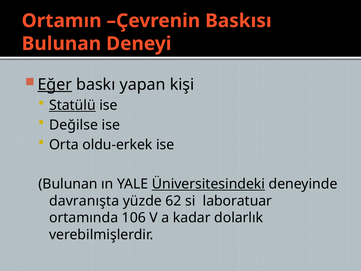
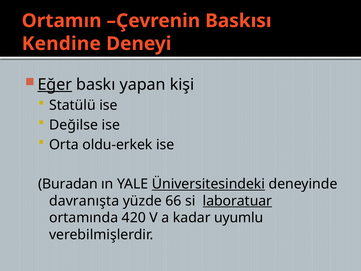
Bulunan at (61, 44): Bulunan -> Kendine
Statülü underline: present -> none
Bulunan at (68, 184): Bulunan -> Buradan
62: 62 -> 66
laboratuar underline: none -> present
106: 106 -> 420
dolarlık: dolarlık -> uyumlu
